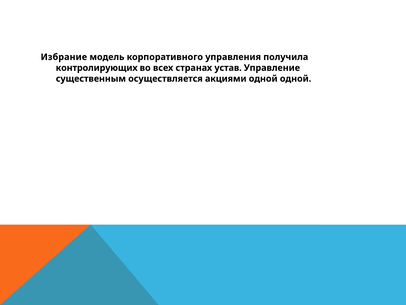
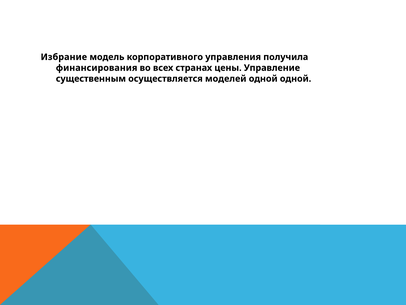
контролирующих: контролирующих -> финансирования
устав: устав -> цены
акциями: акциями -> моделей
